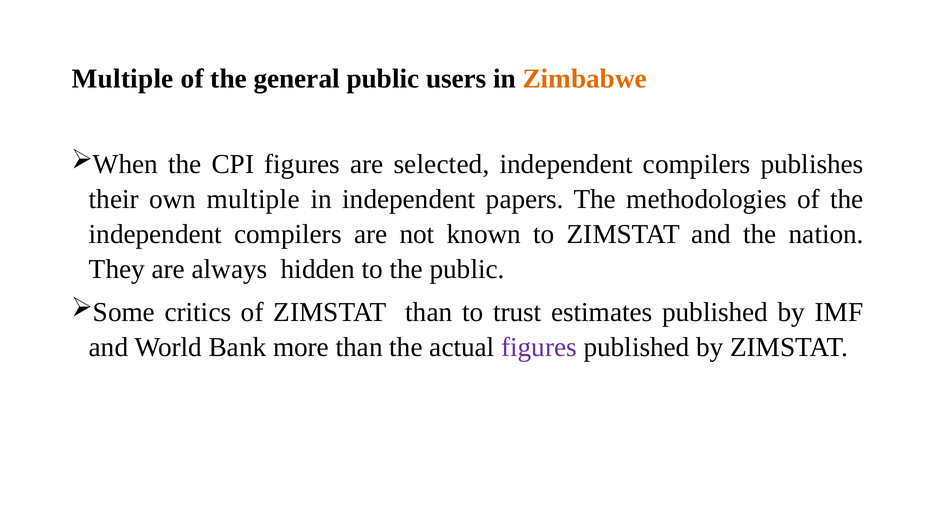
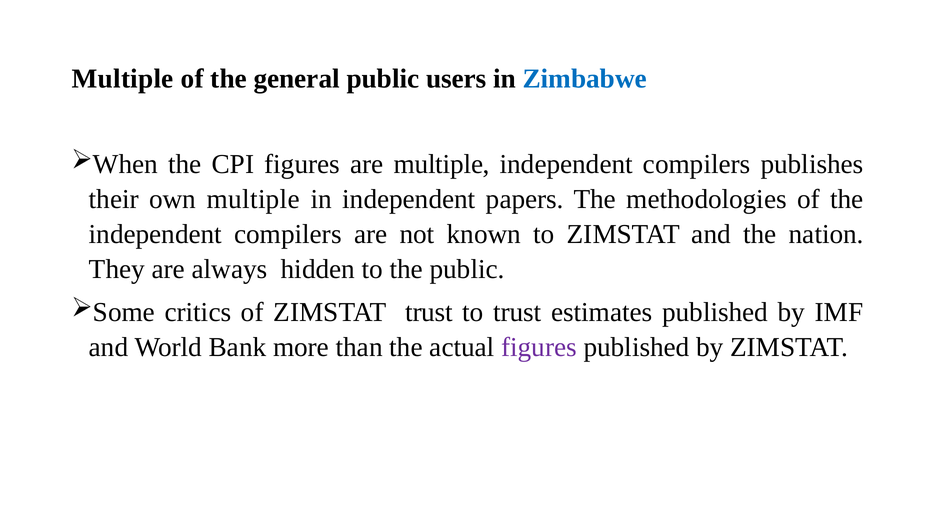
Zimbabwe colour: orange -> blue
are selected: selected -> multiple
ZIMSTAT than: than -> trust
